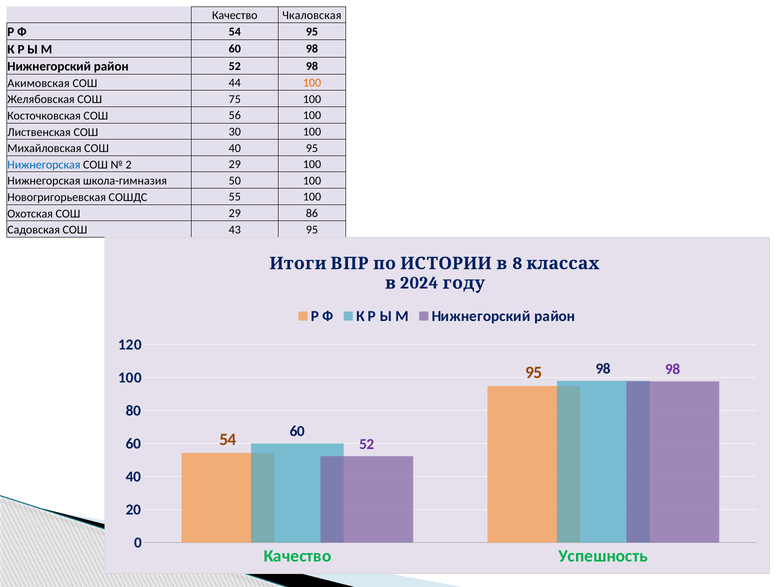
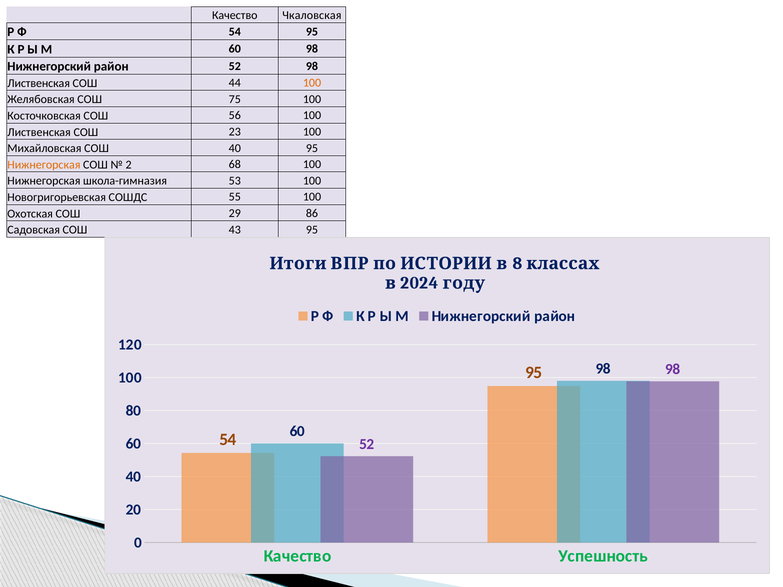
Акимовская at (39, 83): Акимовская -> Лиственская
30: 30 -> 23
Нижнегорская at (44, 165) colour: blue -> orange
2 29: 29 -> 68
50: 50 -> 53
